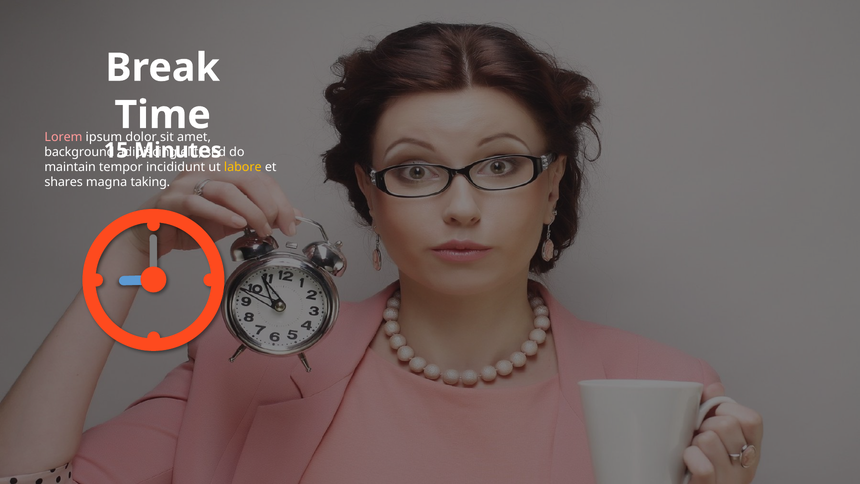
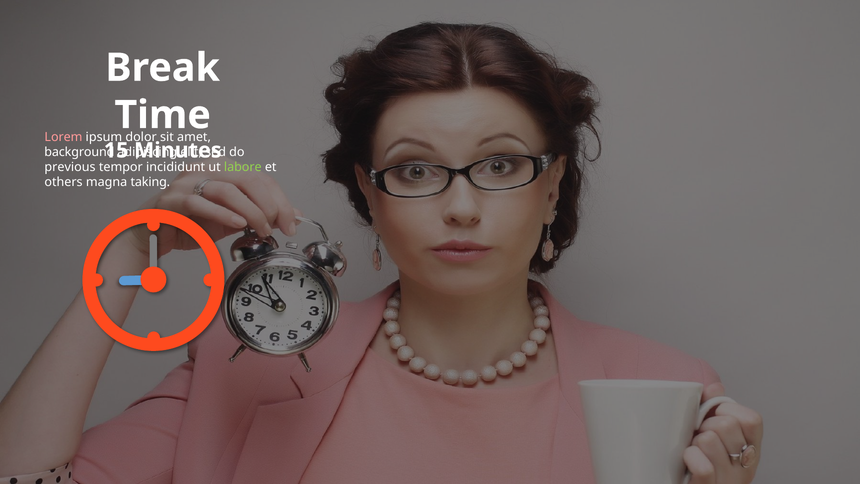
maintain: maintain -> previous
labore colour: yellow -> light green
shares: shares -> others
